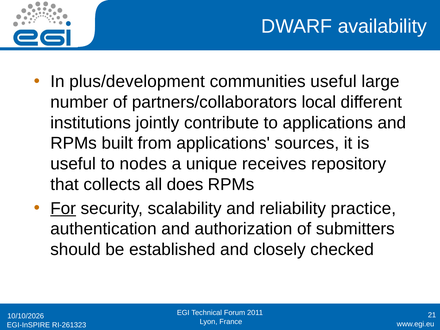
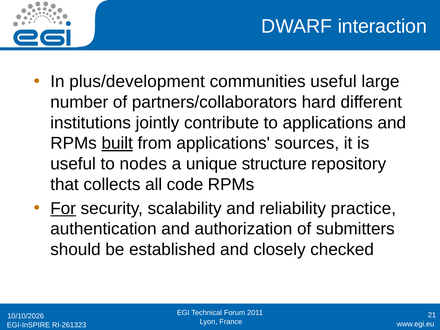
availability: availability -> interaction
local: local -> hard
built underline: none -> present
receives: receives -> structure
does: does -> code
